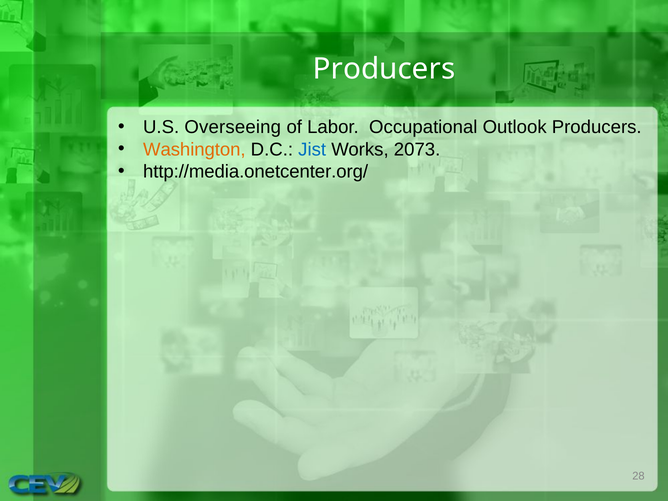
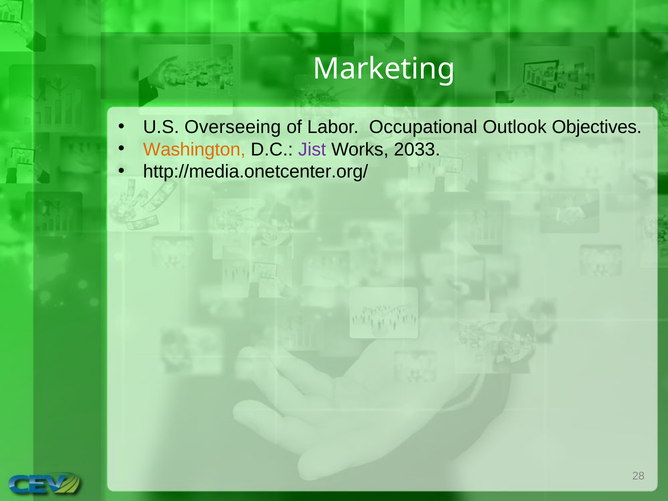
Producers at (384, 69): Producers -> Marketing
Outlook Producers: Producers -> Objectives
Jist colour: blue -> purple
2073: 2073 -> 2033
